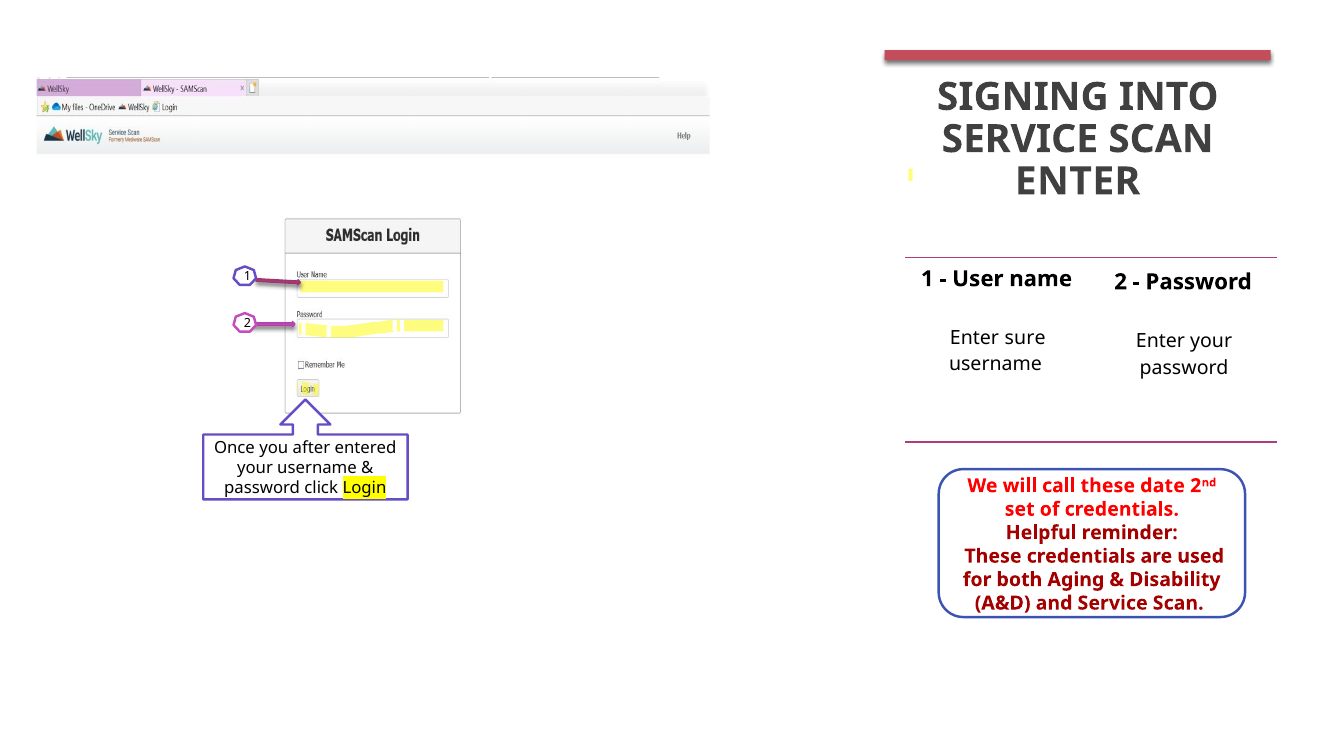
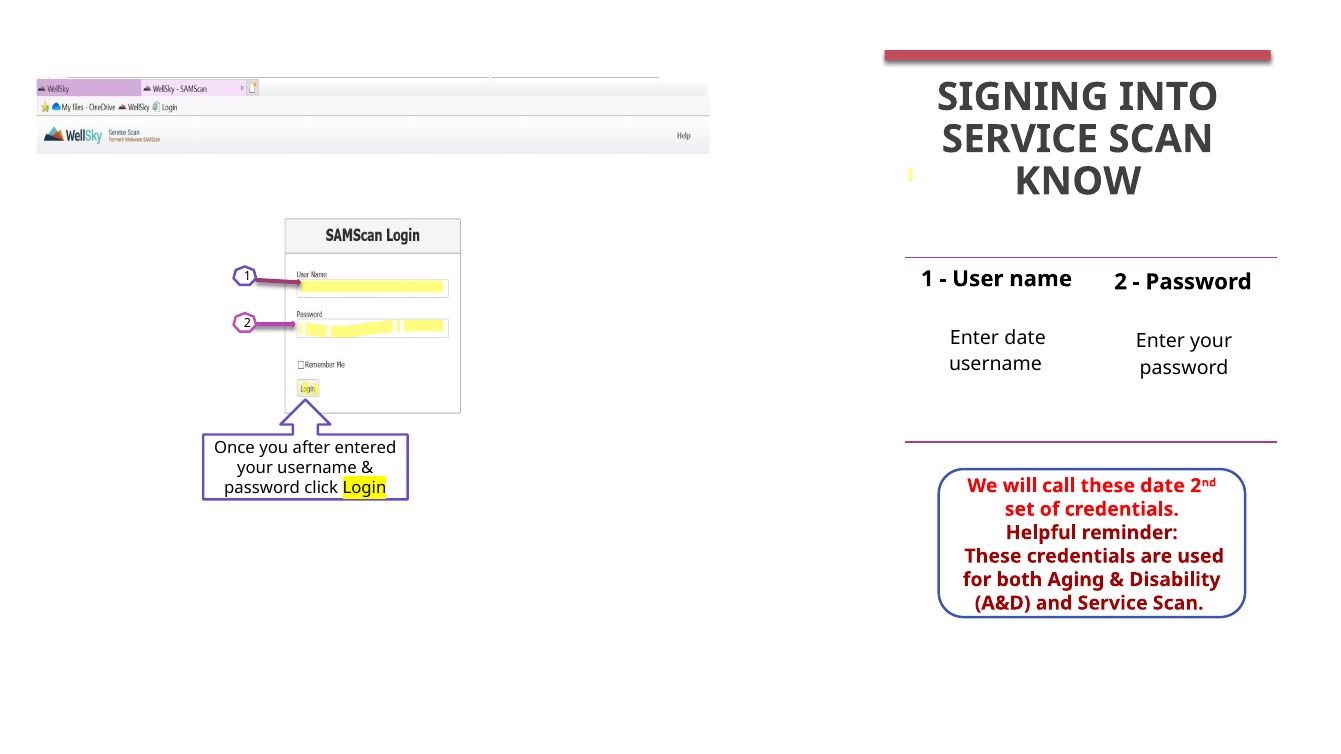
ENTER at (1078, 182): ENTER -> KNOW
Enter sure: sure -> date
